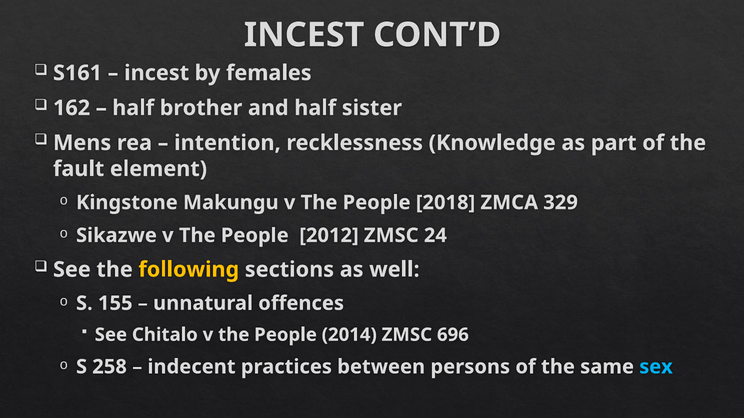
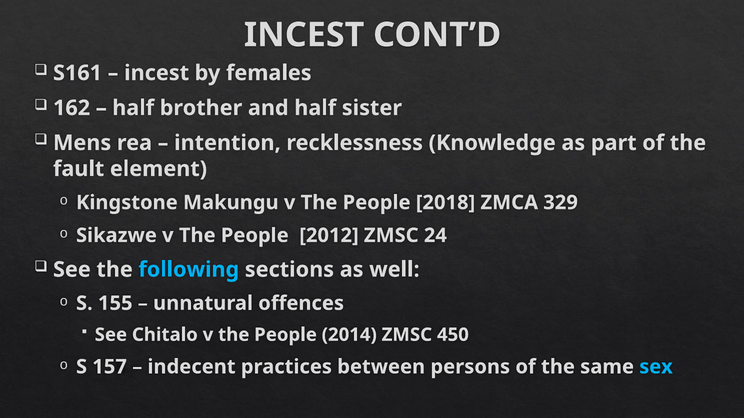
following colour: yellow -> light blue
696: 696 -> 450
258: 258 -> 157
